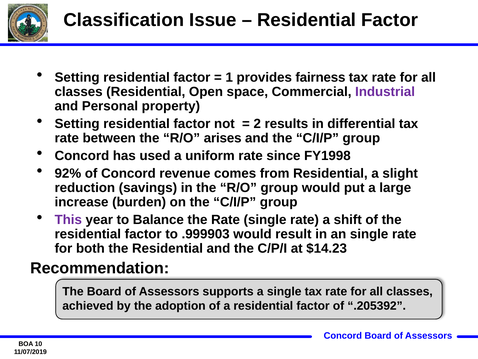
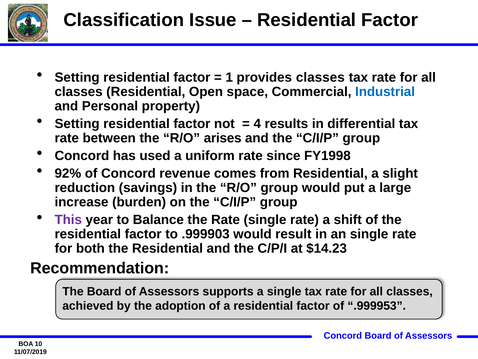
provides fairness: fairness -> classes
Industrial colour: purple -> blue
2: 2 -> 4
.205392: .205392 -> .999953
